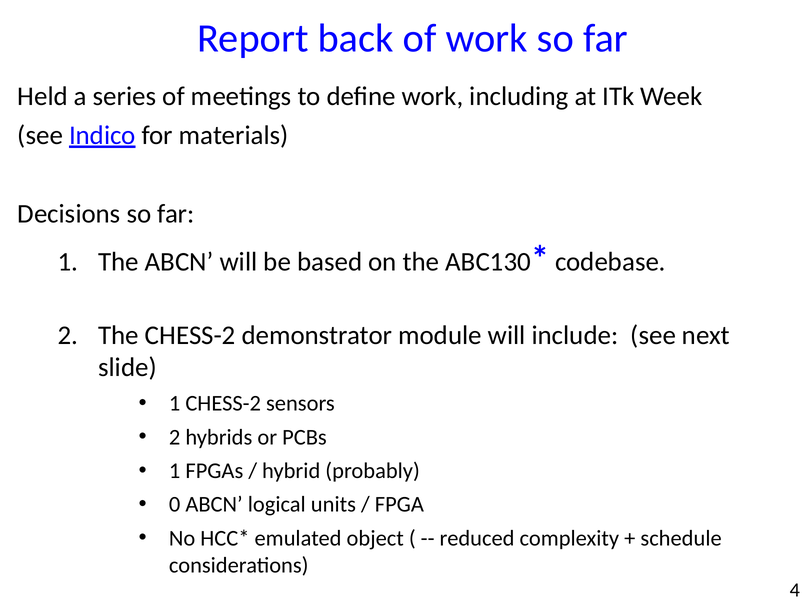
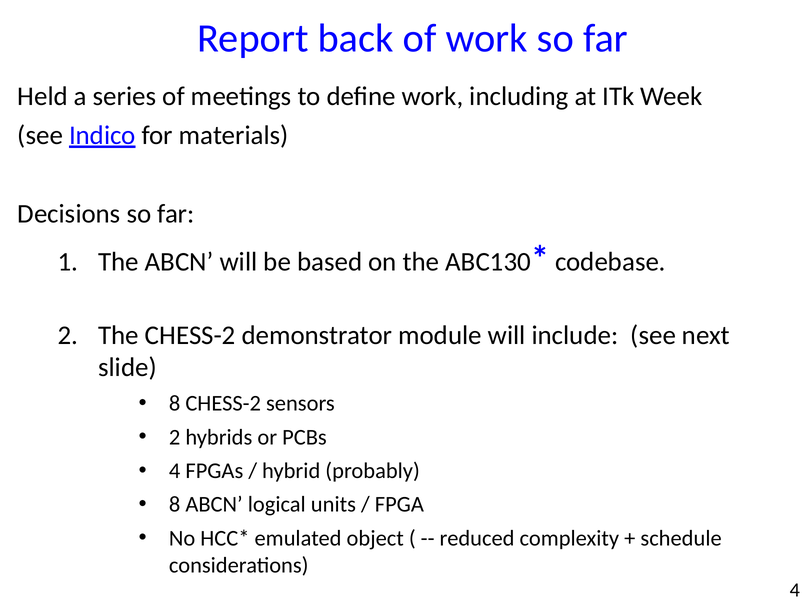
1 at (175, 404): 1 -> 8
1 at (175, 471): 1 -> 4
0 at (175, 505): 0 -> 8
